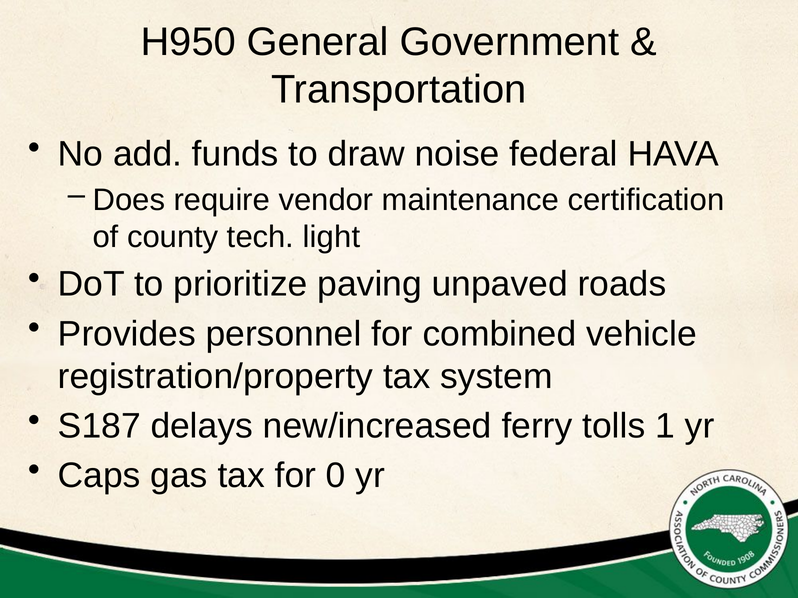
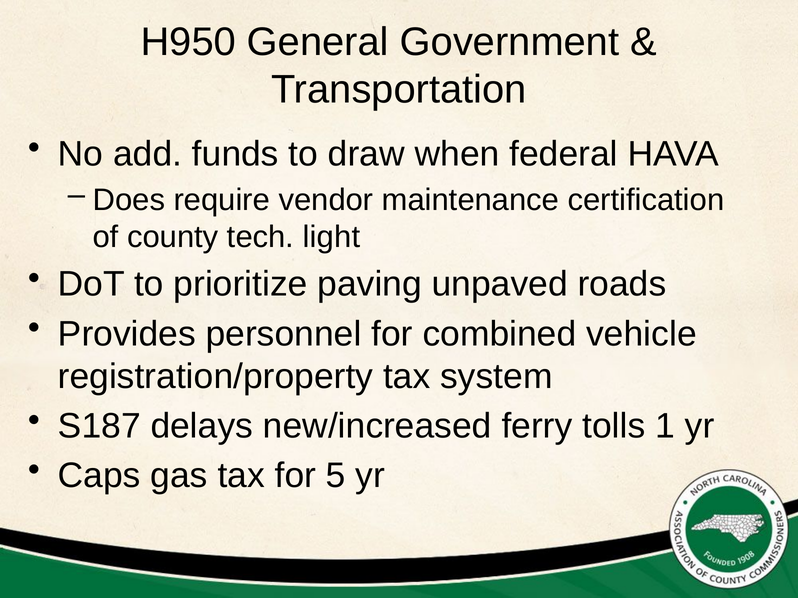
noise: noise -> when
0: 0 -> 5
